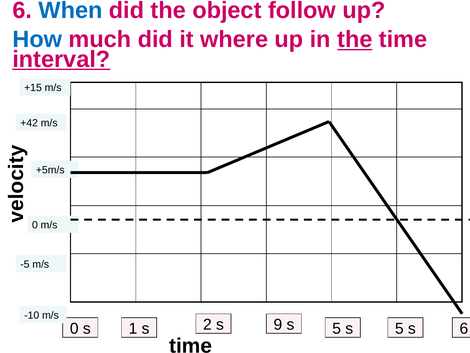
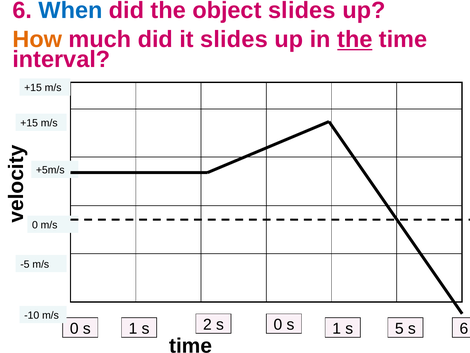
object follow: follow -> slides
How colour: blue -> orange
it where: where -> slides
interval underline: present -> none
+42 at (29, 123): +42 -> +15
2 s 5: 5 -> 1
s 9: 9 -> 0
